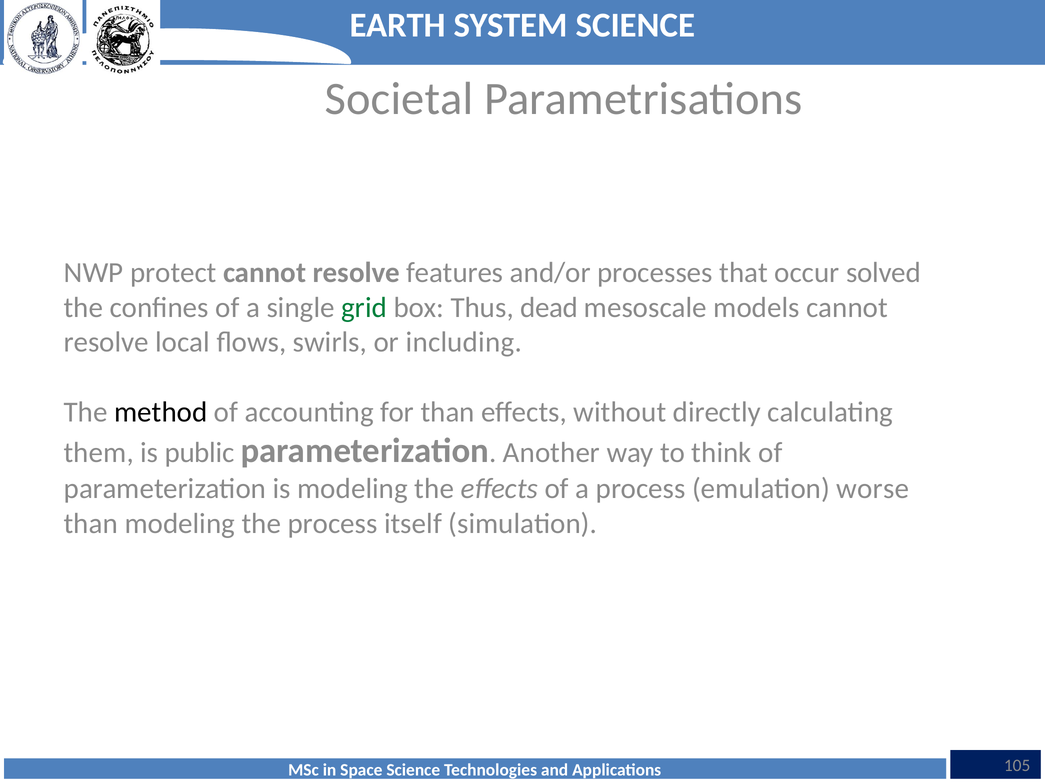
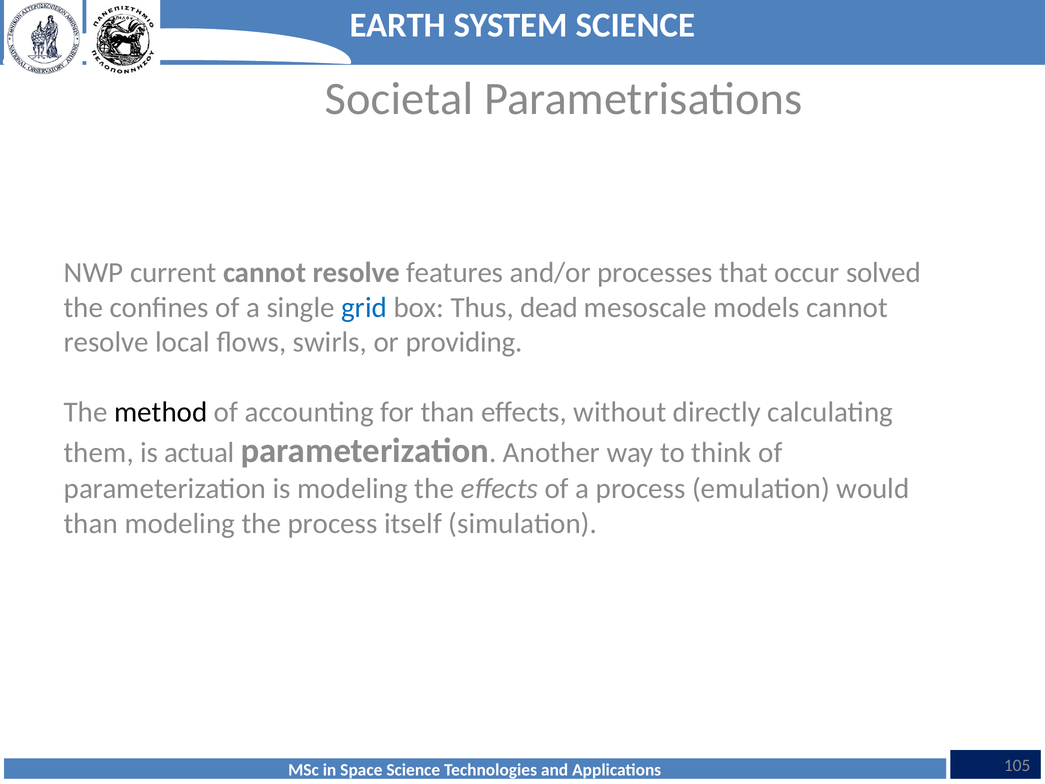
protect: protect -> current
grid colour: green -> blue
including: including -> providing
public: public -> actual
worse: worse -> would
